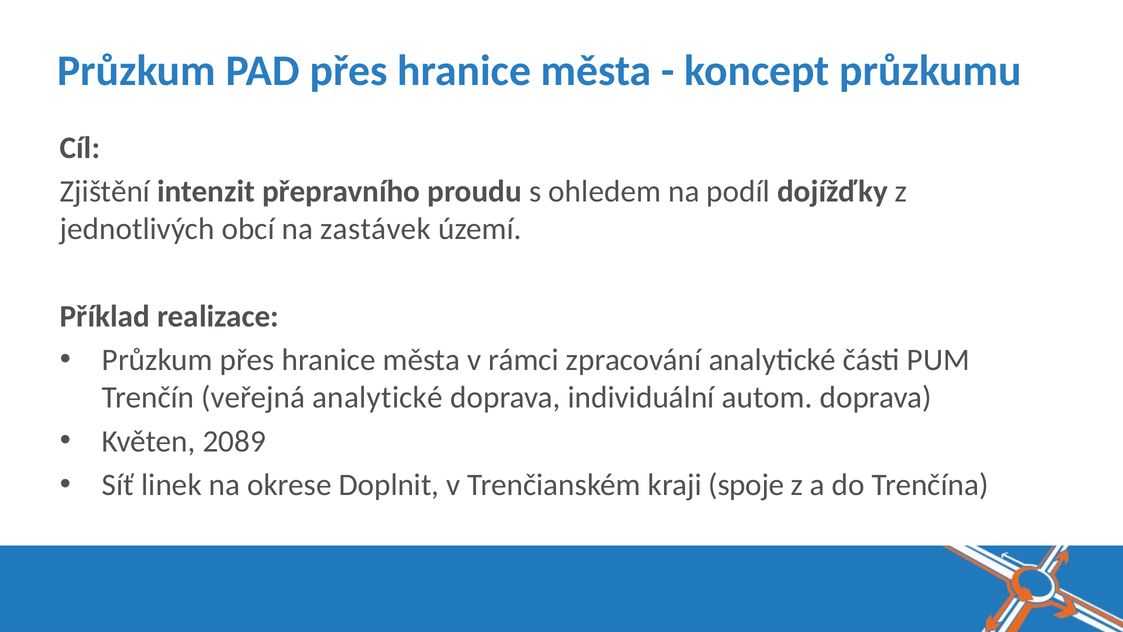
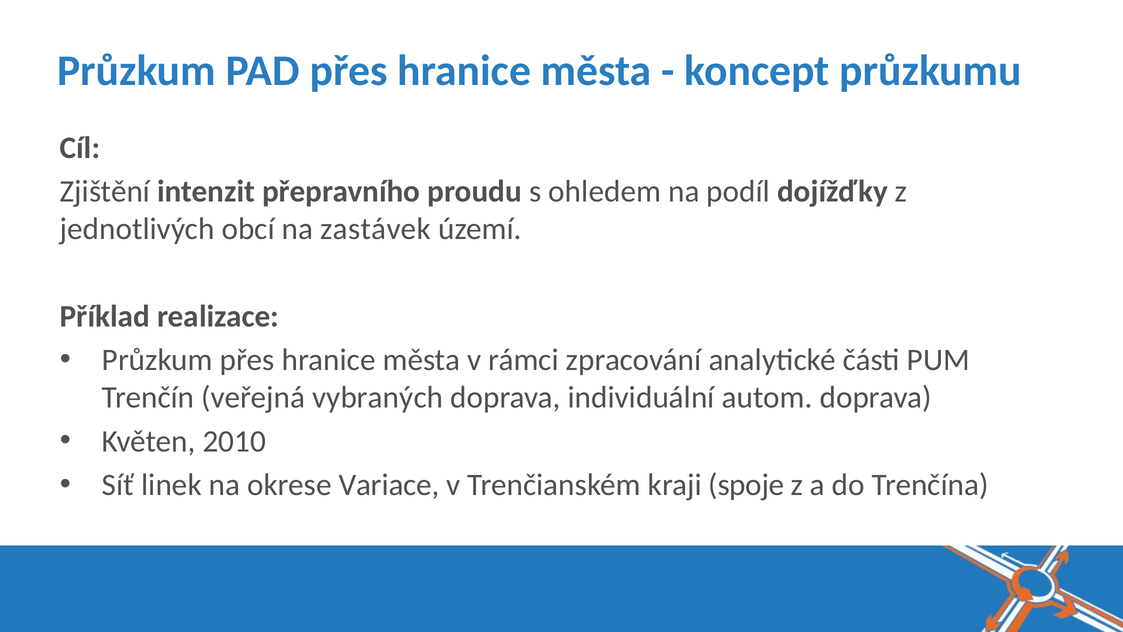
veřejná analytické: analytické -> vybraných
2089: 2089 -> 2010
Doplnit: Doplnit -> Variace
